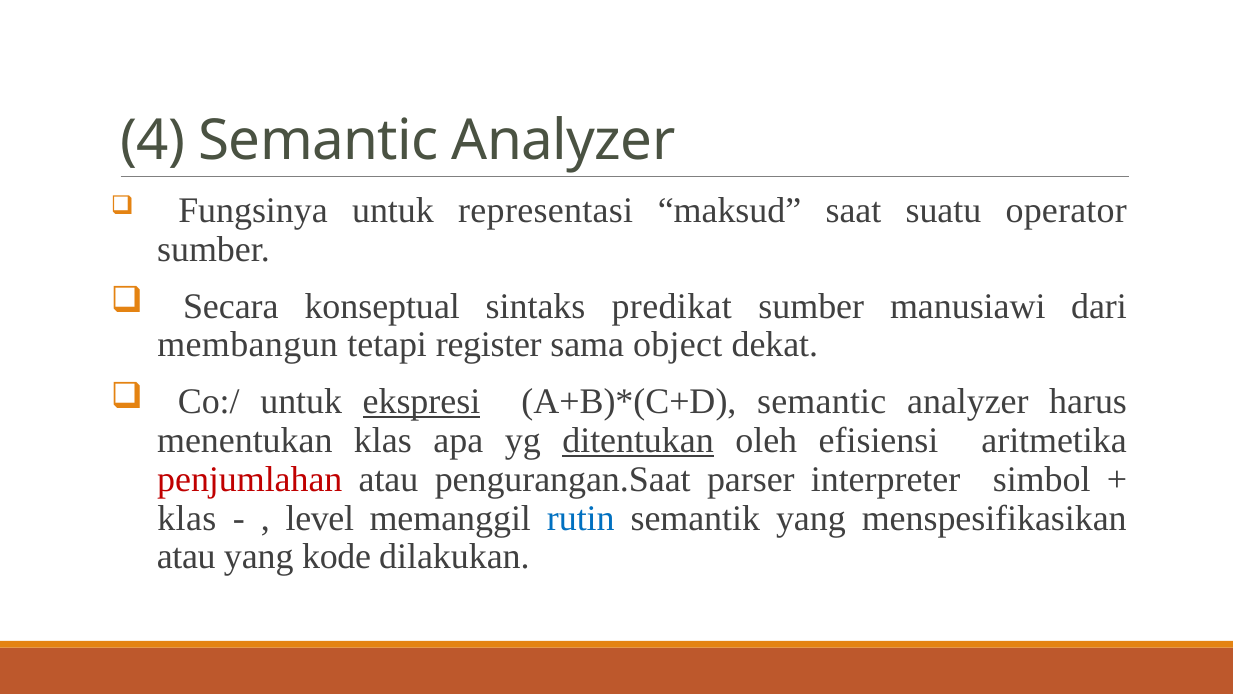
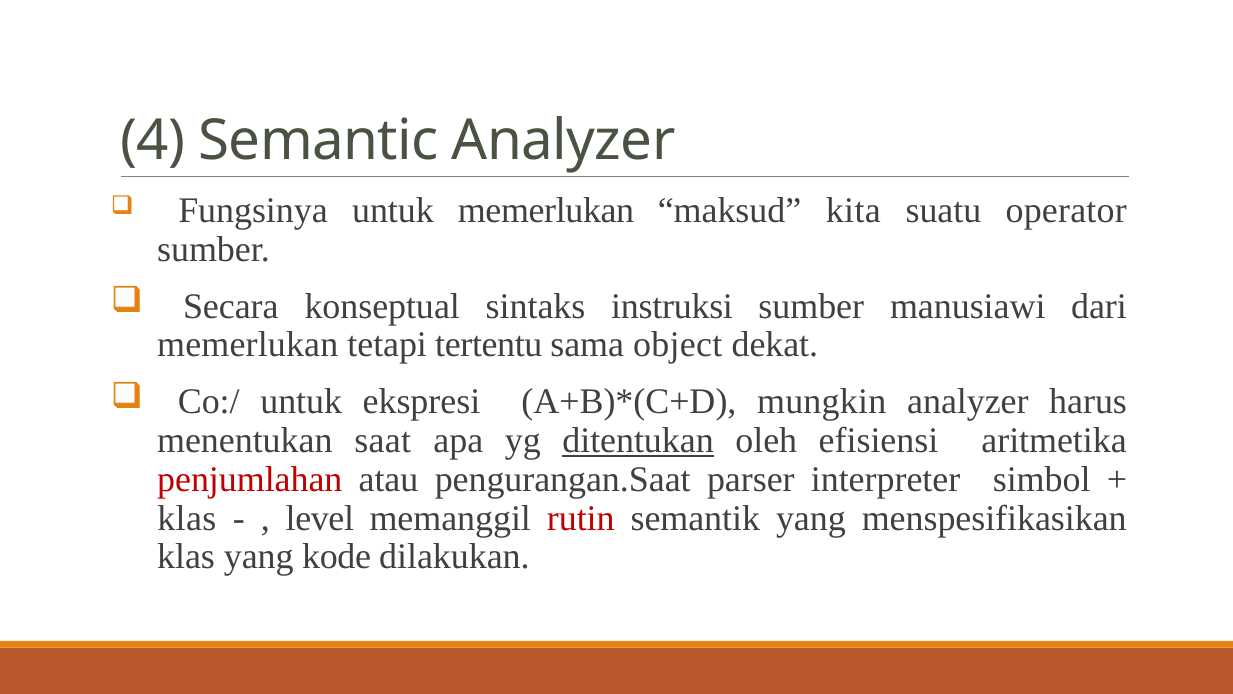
untuk representasi: representasi -> memerlukan
saat: saat -> kita
predikat: predikat -> instruksi
membangun at (248, 345): membangun -> memerlukan
register: register -> tertentu
ekspresi underline: present -> none
semantic at (822, 401): semantic -> mungkin
menentukan klas: klas -> saat
rutin colour: blue -> red
atau at (186, 557): atau -> klas
